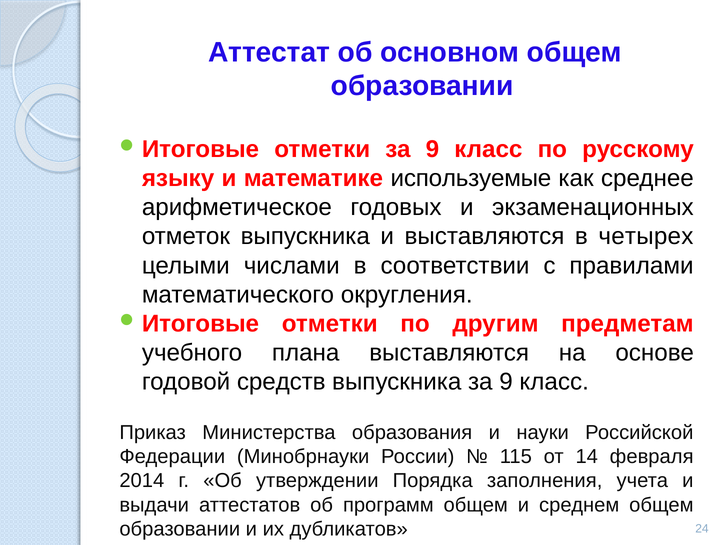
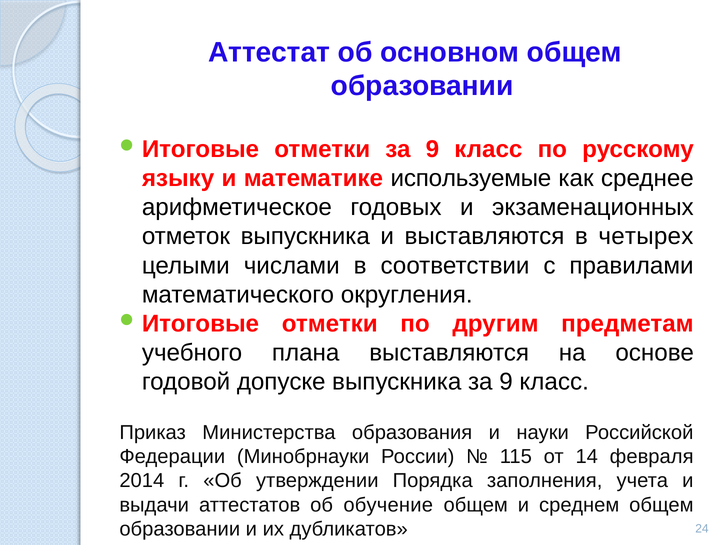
средств: средств -> допуске
программ: программ -> обучение
